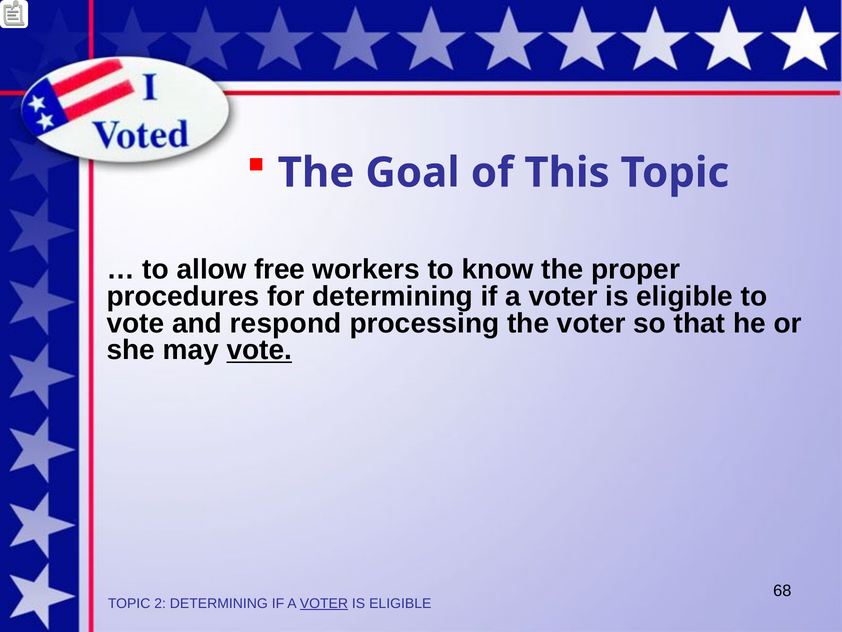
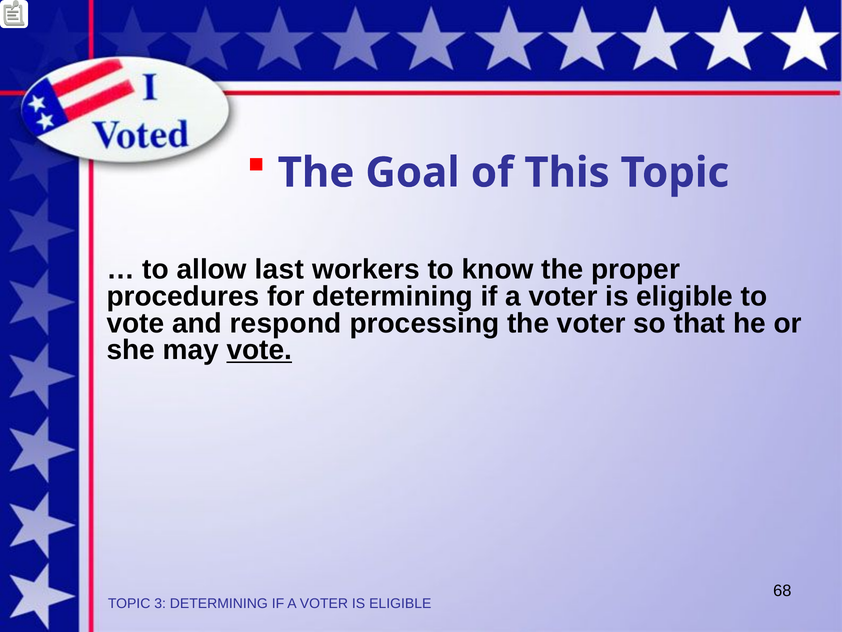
free: free -> last
2: 2 -> 3
VOTER at (324, 603) underline: present -> none
